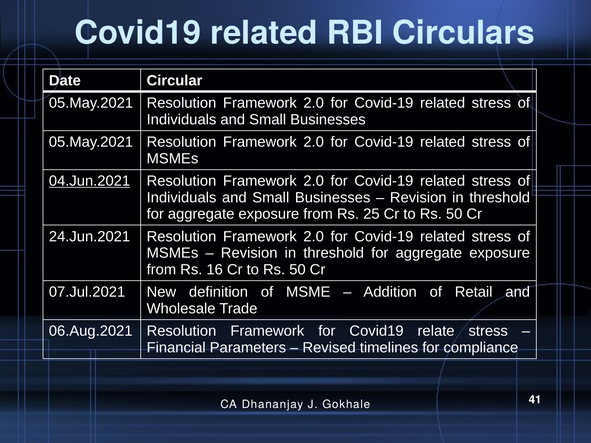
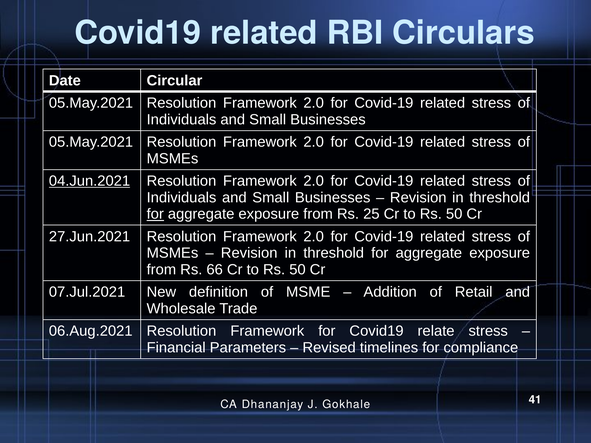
for at (155, 214) underline: none -> present
24.Jun.2021: 24.Jun.2021 -> 27.Jun.2021
16: 16 -> 66
